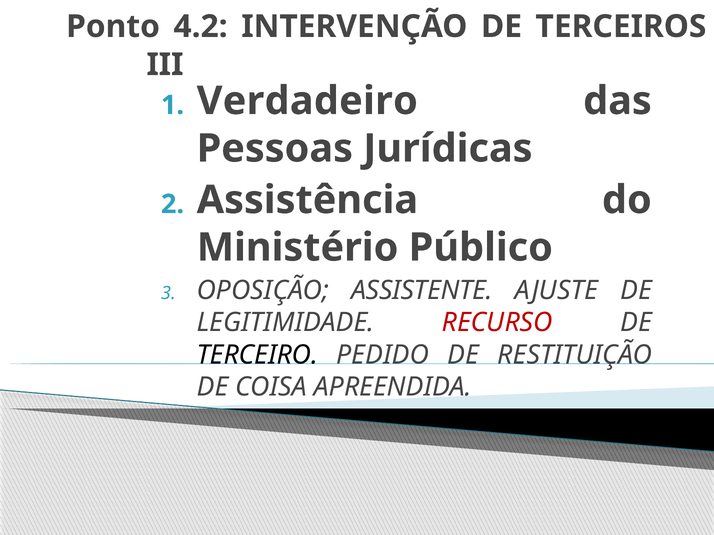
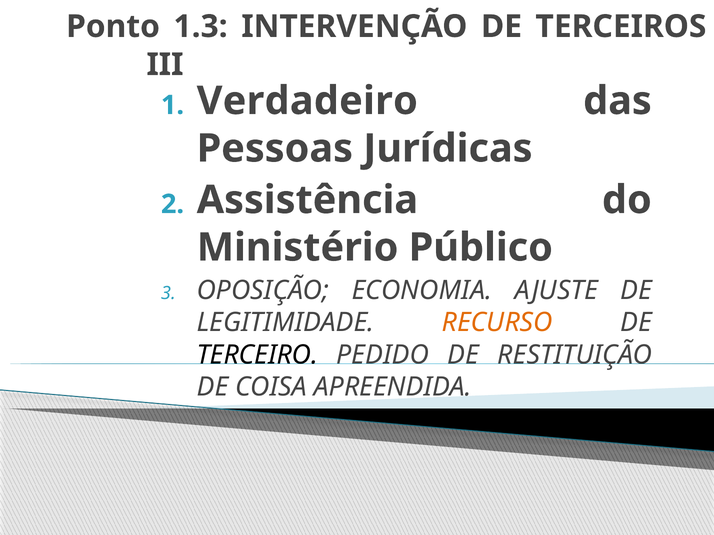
4.2: 4.2 -> 1.3
ASSISTENTE: ASSISTENTE -> ECONOMIA
RECURSO colour: red -> orange
